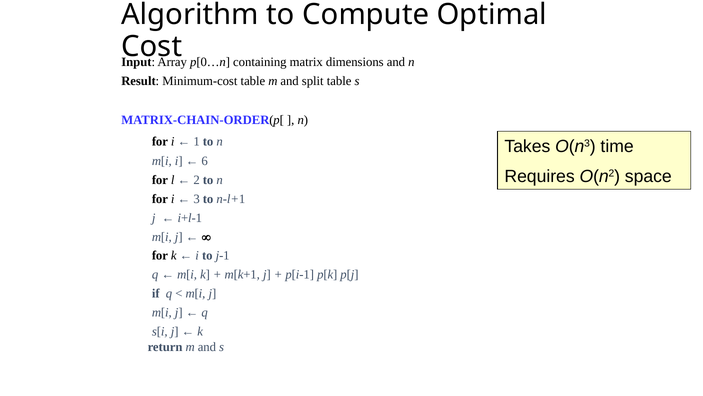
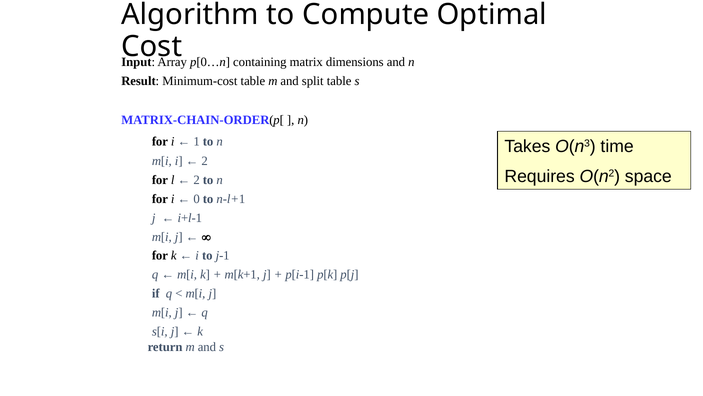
6 at (205, 161): 6 -> 2
3: 3 -> 0
